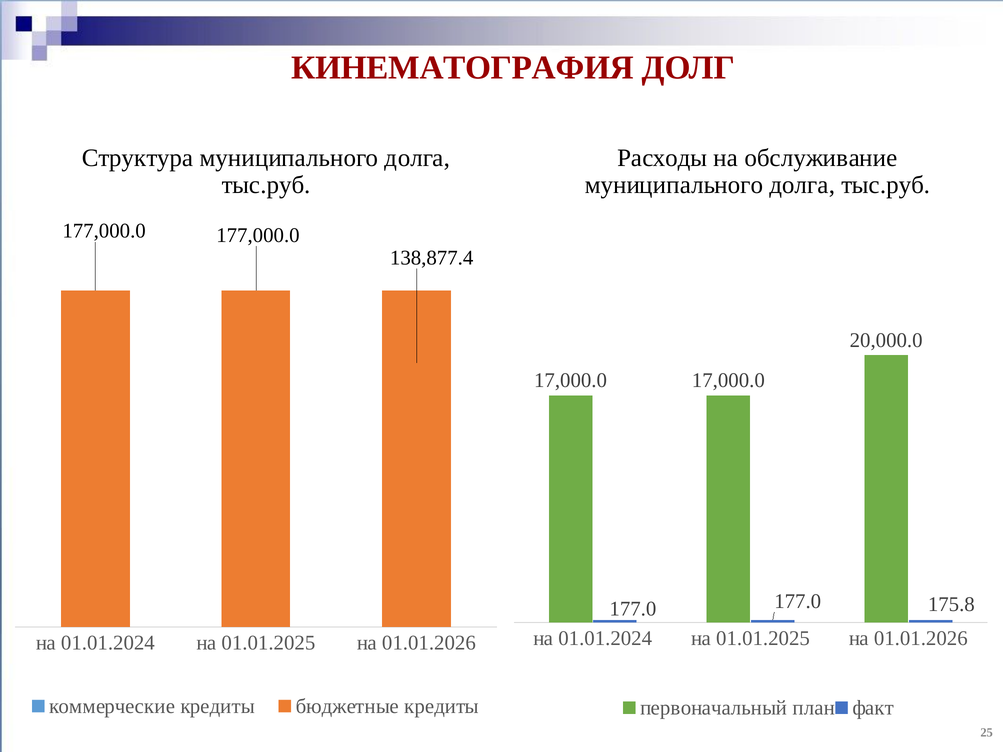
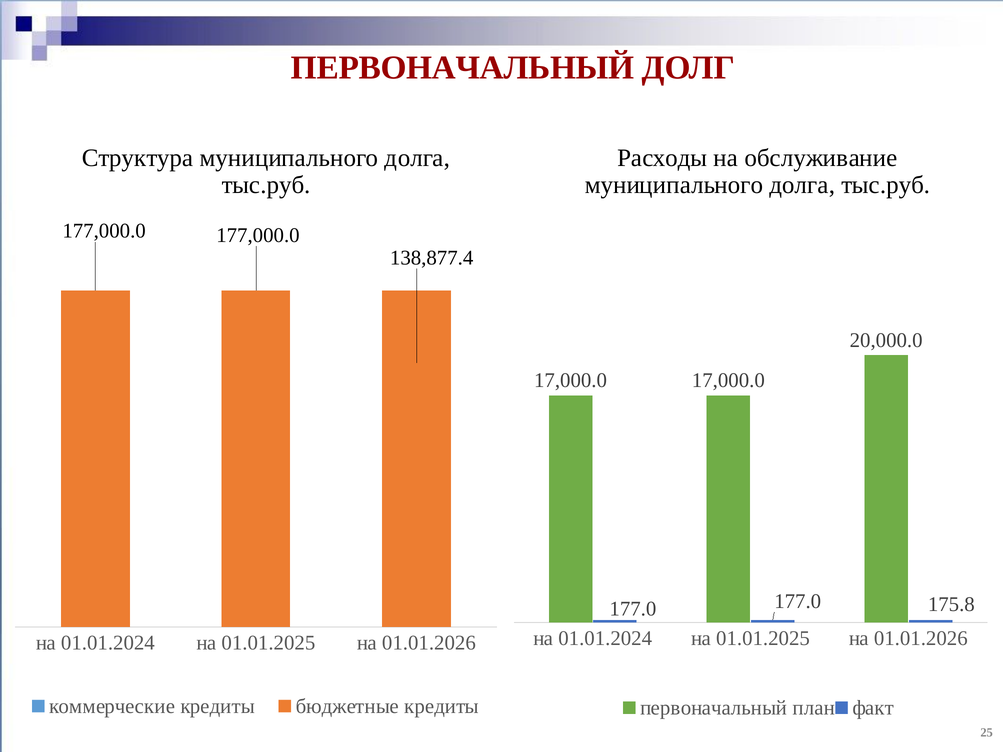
КИНЕМАТОГРАФИЯ at (463, 68): КИНЕМАТОГРАФИЯ -> ПЕРВОНАЧАЛЬНЫЙ
